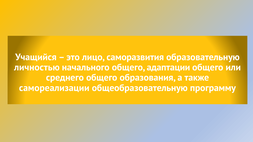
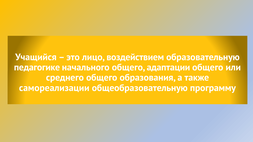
саморазвития: саморазвития -> воздействием
личностью: личностью -> педагогике
